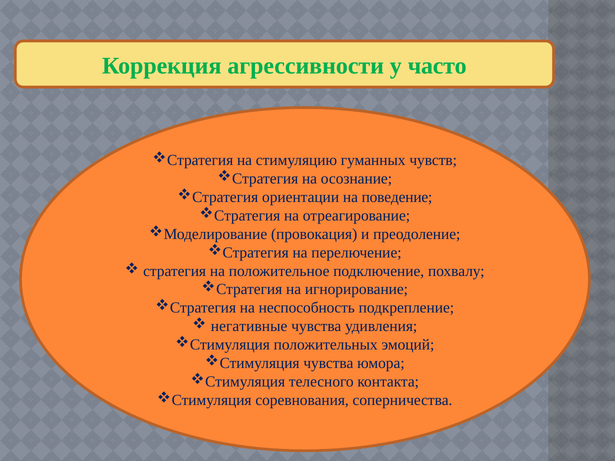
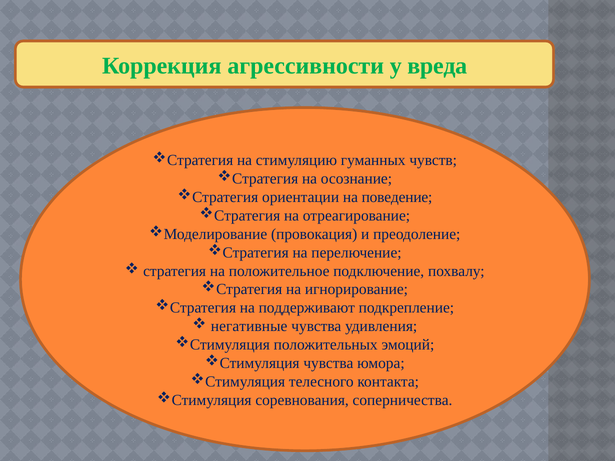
часто: часто -> вреда
неспособность: неспособность -> поддерживают
